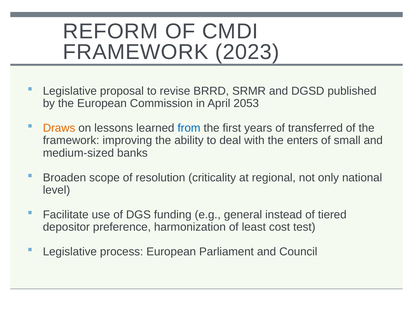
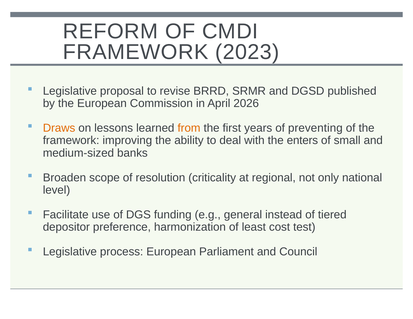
2053: 2053 -> 2026
from colour: blue -> orange
transferred: transferred -> preventing
